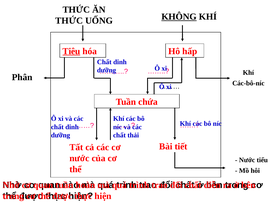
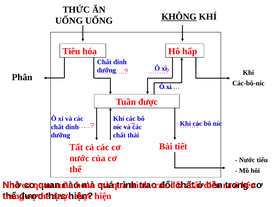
THỨC at (69, 21): THỨC -> UỐNG
Tiêu underline: present -> none
Tuần chứa: chứa -> được
